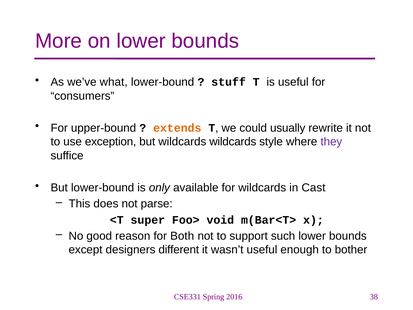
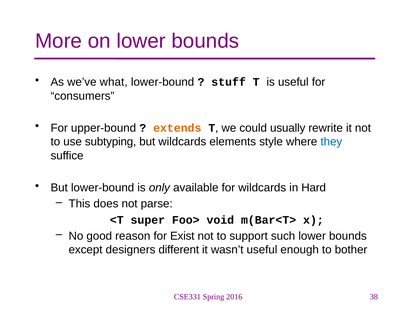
exception: exception -> subtyping
wildcards wildcards: wildcards -> elements
they colour: purple -> blue
Cast: Cast -> Hard
Both: Both -> Exist
